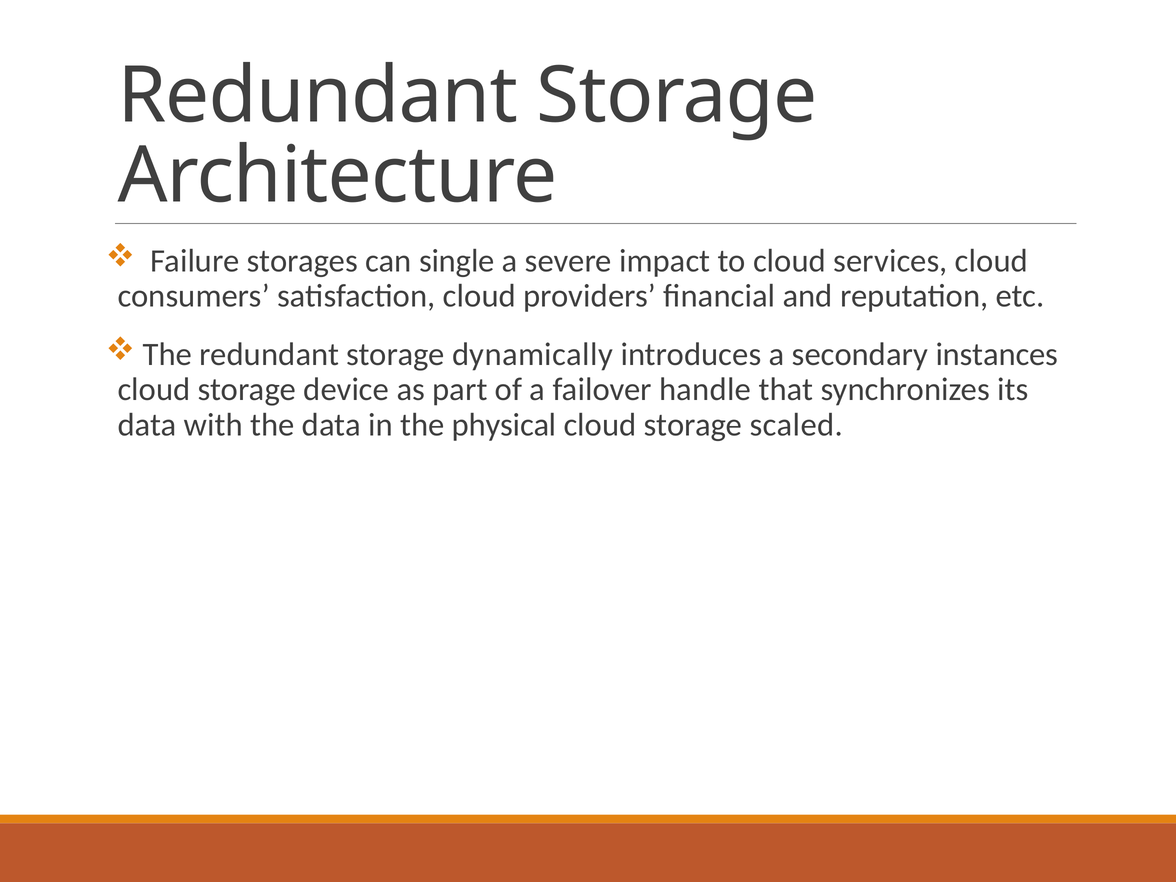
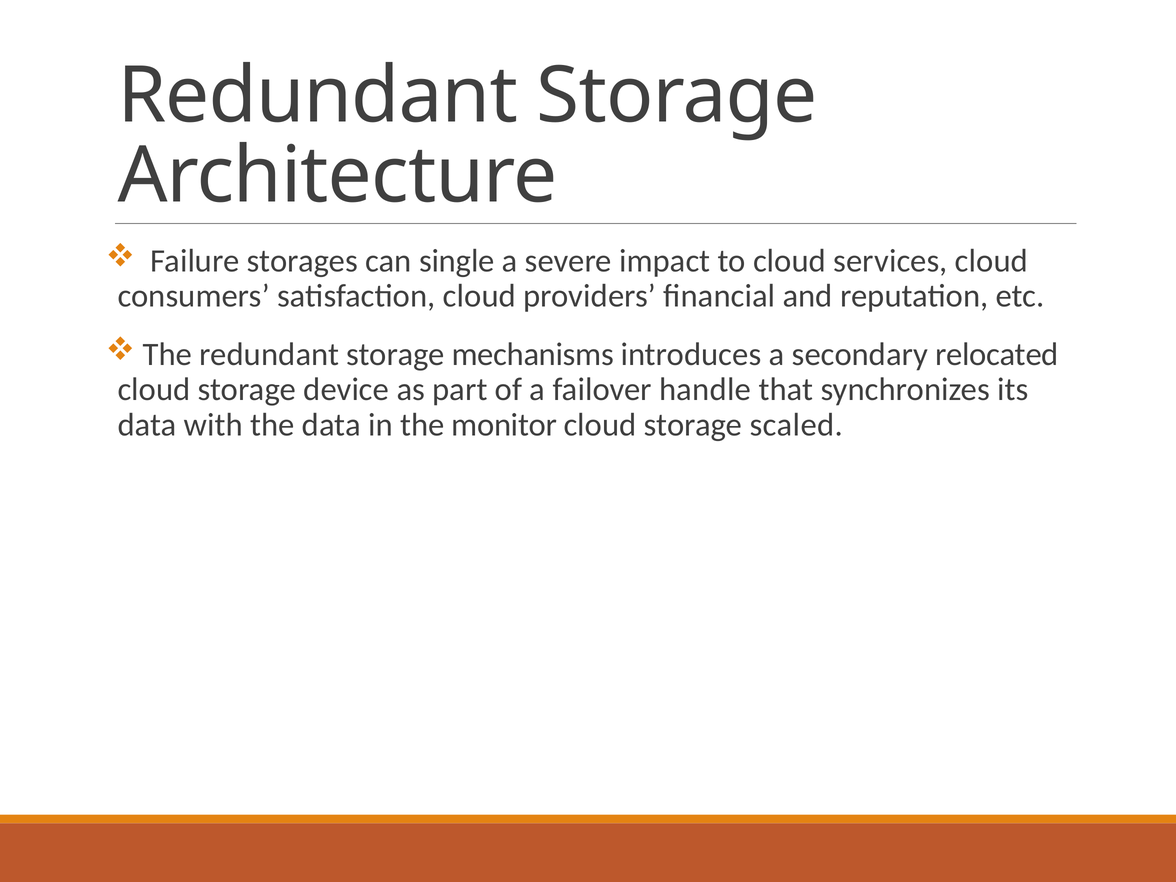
dynamically: dynamically -> mechanisms
instances: instances -> relocated
physical: physical -> monitor
